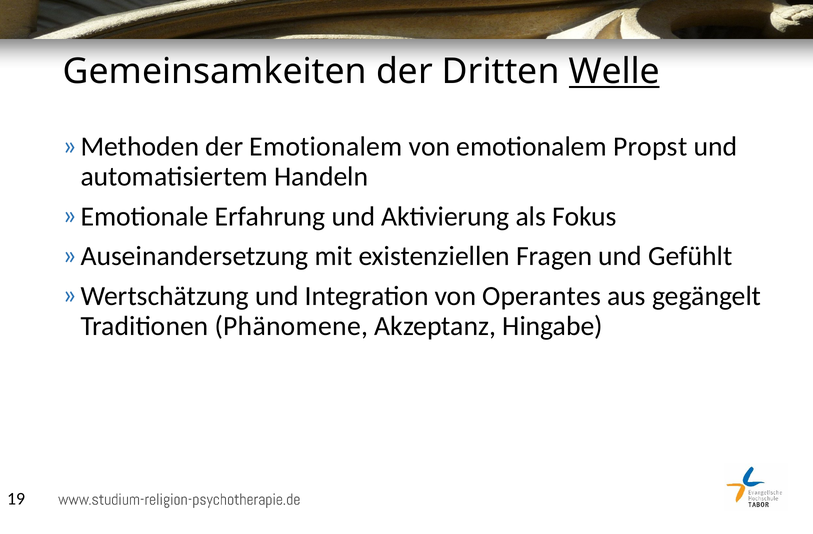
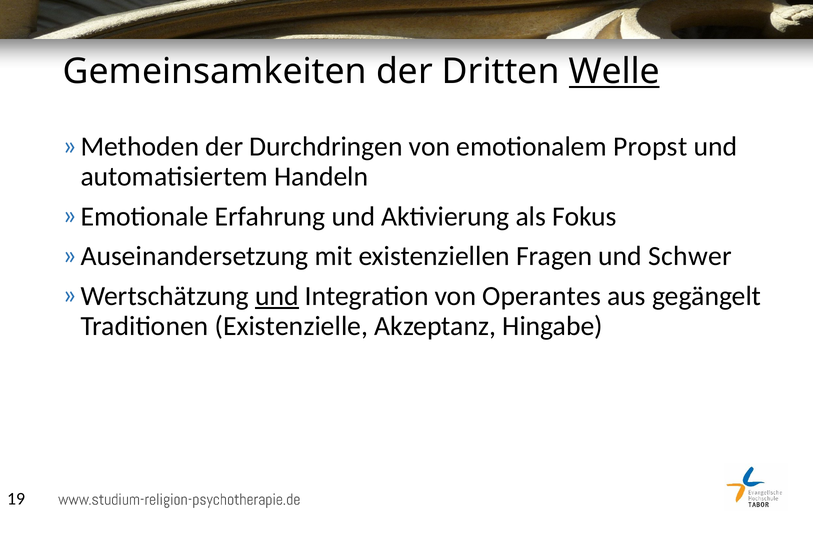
der Emotionalem: Emotionalem -> Durchdringen
Gefühlt: Gefühlt -> Schwer
und at (277, 296) underline: none -> present
Phänomene: Phänomene -> Existenzielle
